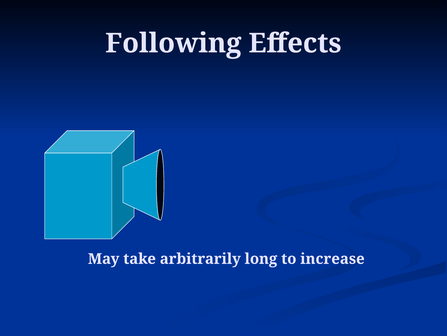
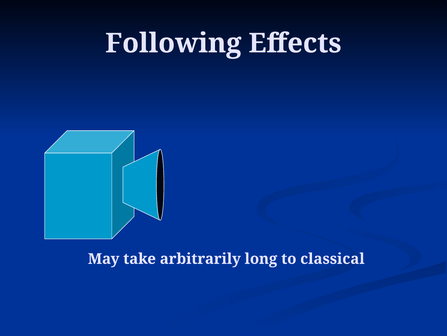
increase: increase -> classical
